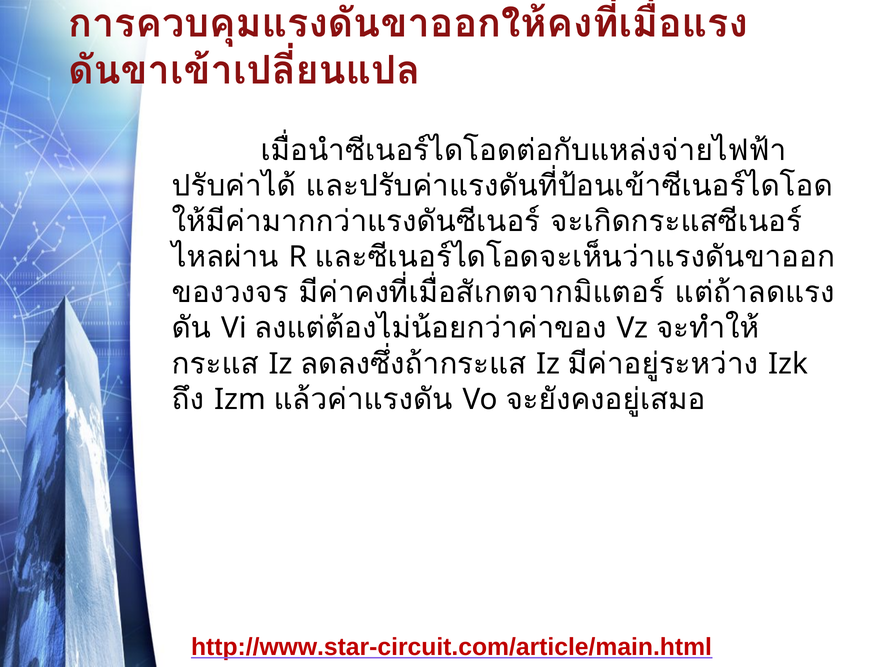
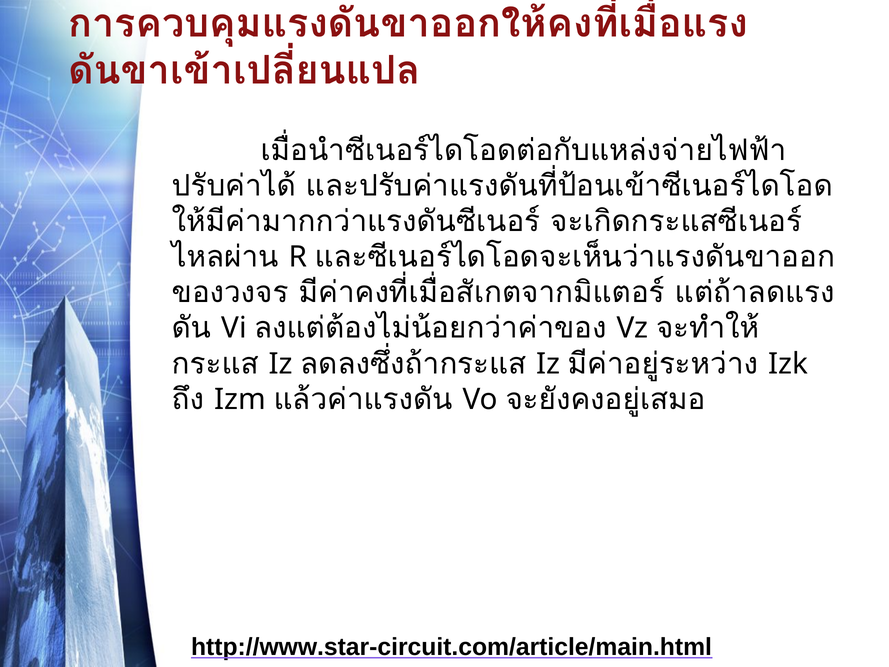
http://www.star-circuit.com/article/main.html colour: red -> black
